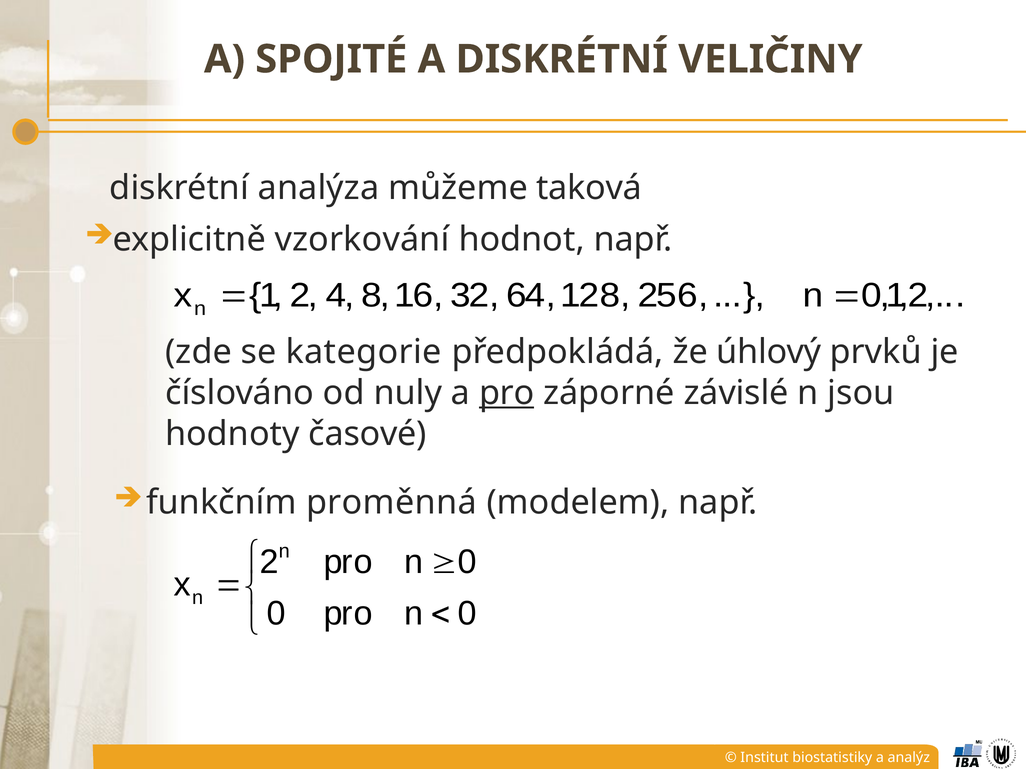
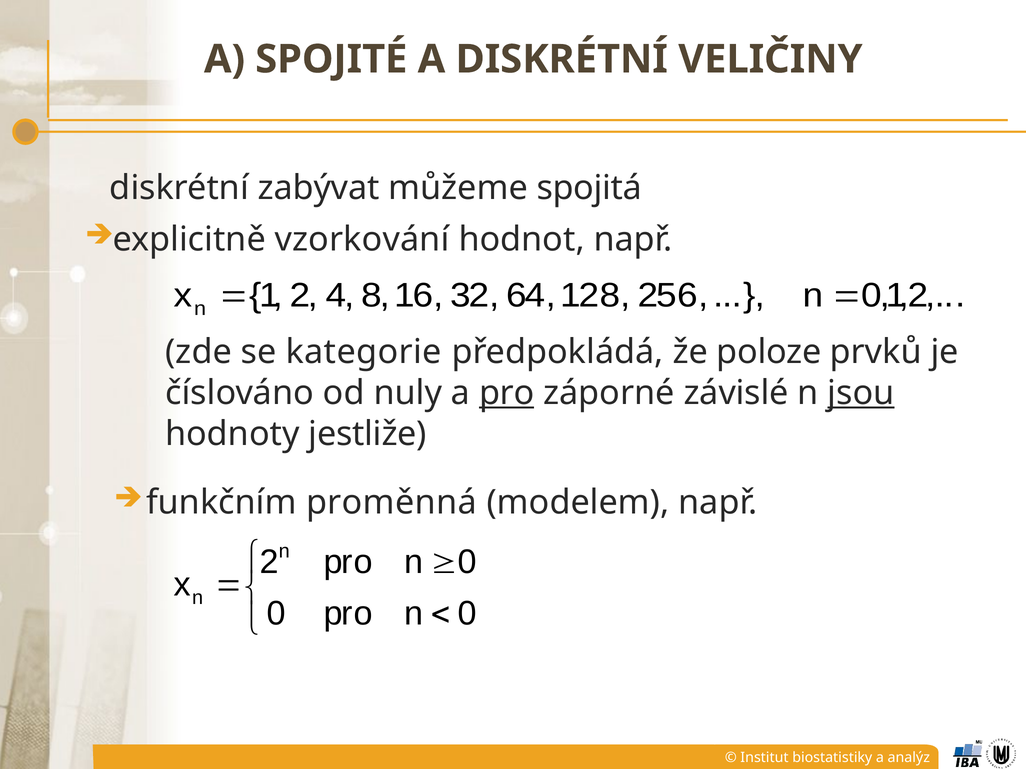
analýza: analýza -> zabývat
taková: taková -> spojitá
úhlový: úhlový -> poloze
jsou underline: none -> present
časové: časové -> jestliže
